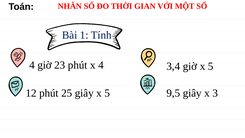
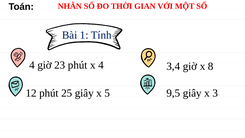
giờ x 5: 5 -> 8
